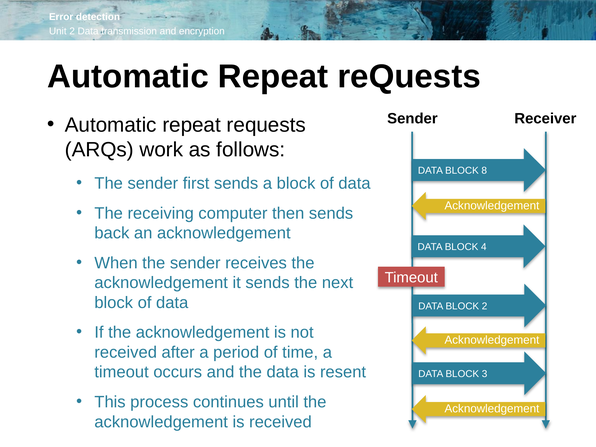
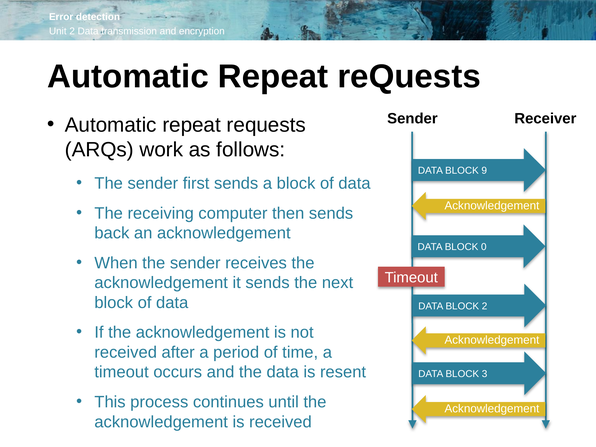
8: 8 -> 9
4: 4 -> 0
